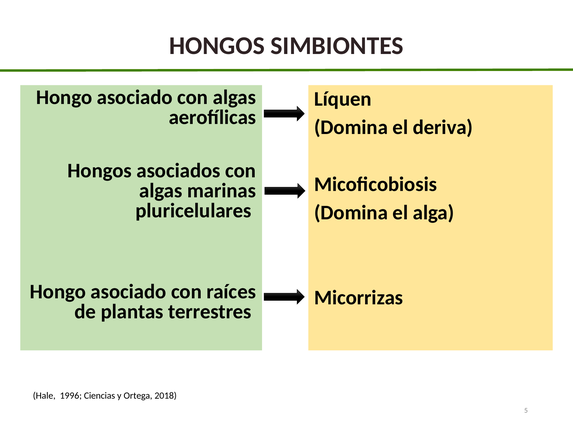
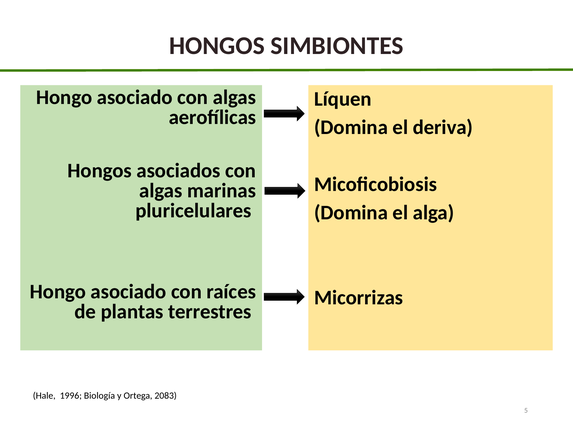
Ciencias: Ciencias -> Biología
2018: 2018 -> 2083
